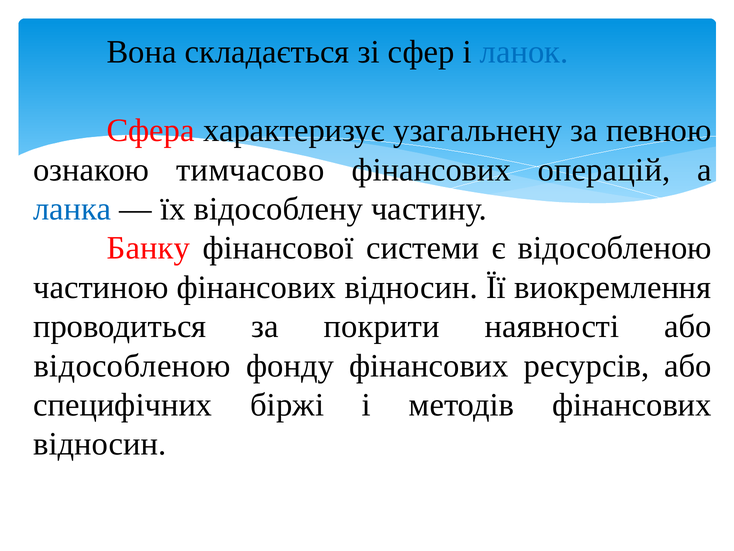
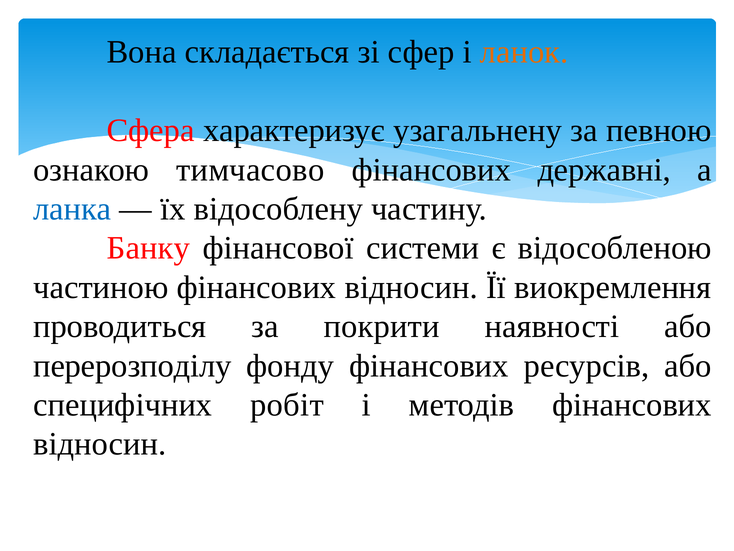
ланок colour: blue -> orange
операцій: операцій -> державні
відособленою at (132, 365): відособленою -> перерозподілу
біржі: біржі -> робіт
